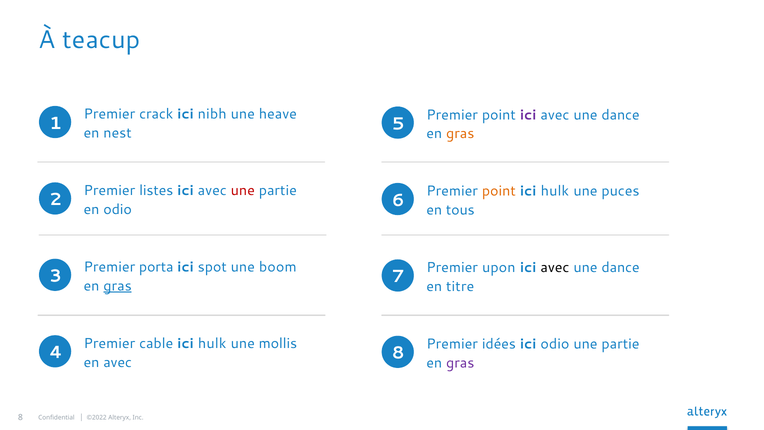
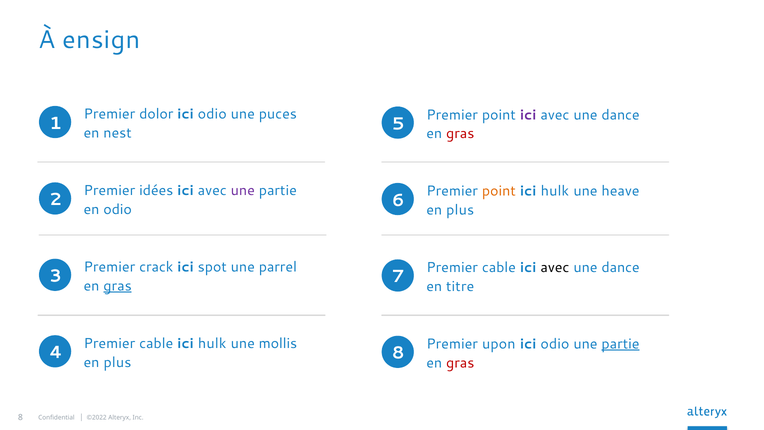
teacup: teacup -> ensign
crack: crack -> dolor
nibh at (212, 114): nibh -> odio
heave: heave -> puces
gras at (460, 134) colour: orange -> red
listes: listes -> idées
une at (243, 191) colour: red -> purple
puces: puces -> heave
tous at (460, 210): tous -> plus
porta: porta -> crack
boom: boom -> parrel
upon at (499, 268): upon -> cable
idées: idées -> upon
partie at (621, 344) underline: none -> present
avec at (118, 362): avec -> plus
gras at (460, 363) colour: purple -> red
